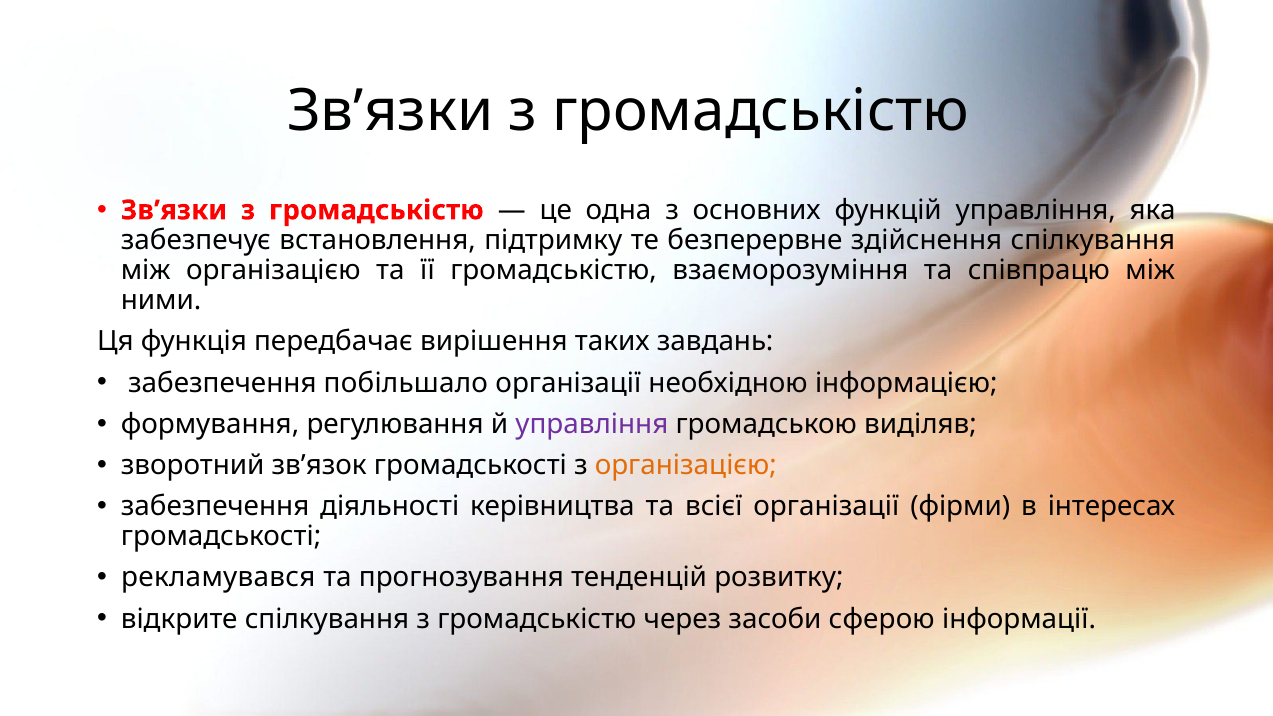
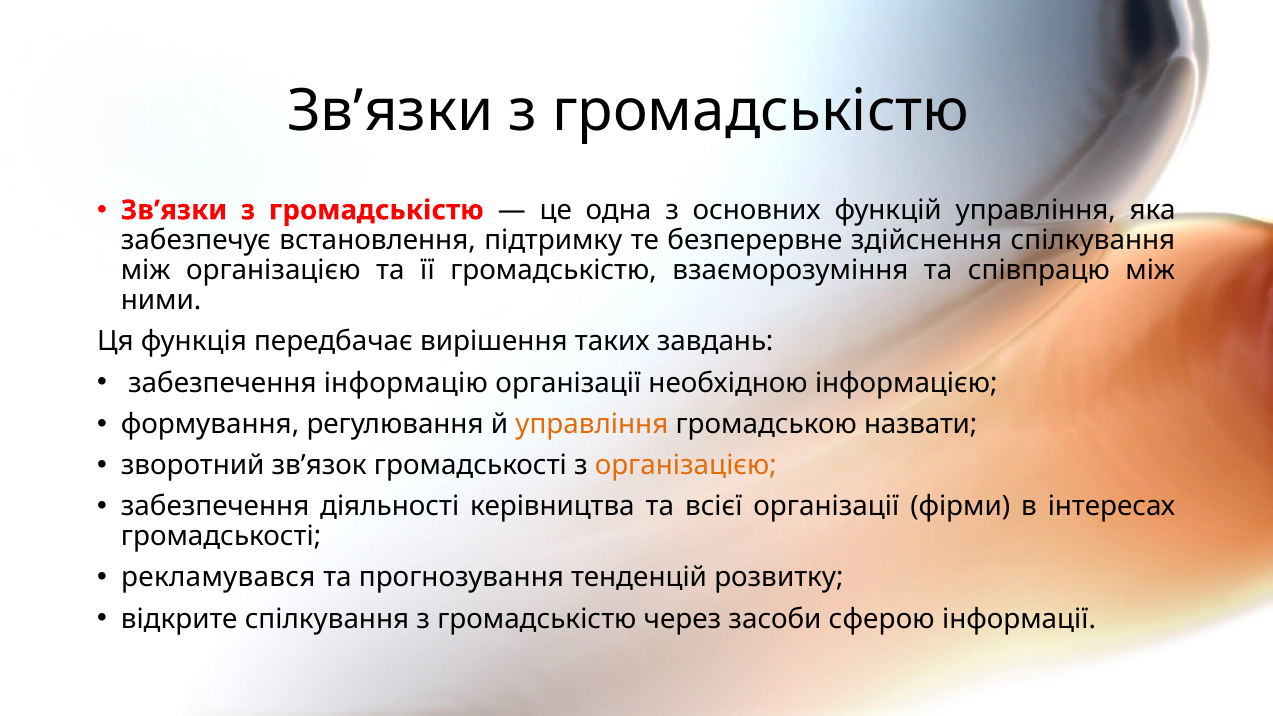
побільшало: побільшало -> інформацію
управління at (592, 424) colour: purple -> orange
виділяв: виділяв -> назвати
